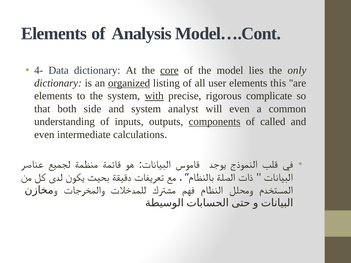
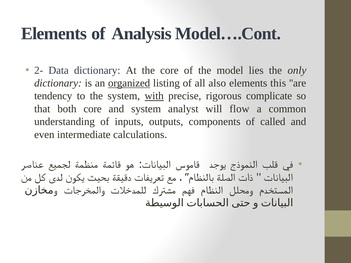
4-: 4- -> 2-
core at (169, 70) underline: present -> none
user: user -> also
elements at (53, 96): elements -> tendency
both side: side -> core
will even: even -> flow
components underline: present -> none
